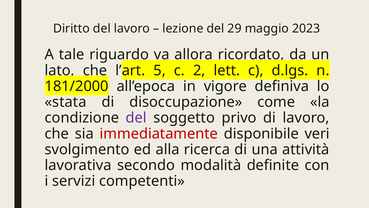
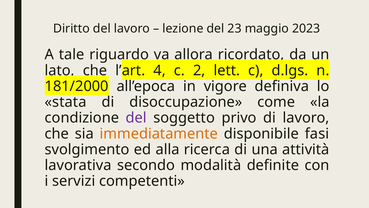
29: 29 -> 23
5: 5 -> 4
immediatamente colour: red -> orange
veri: veri -> fasi
